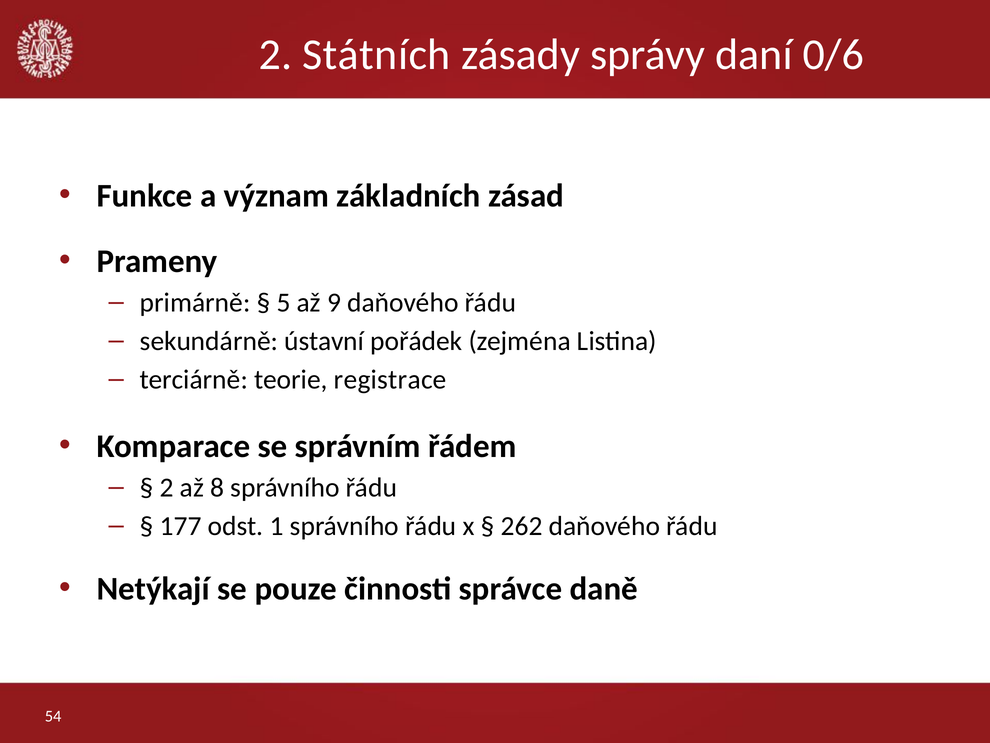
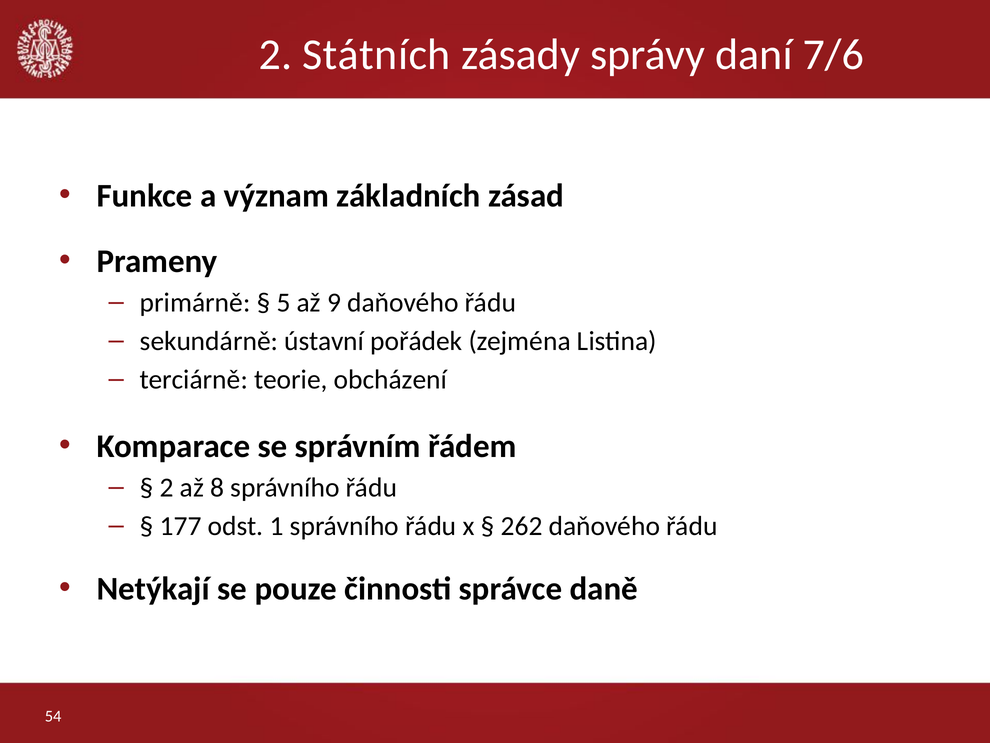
0/6: 0/6 -> 7/6
registrace: registrace -> obcházení
